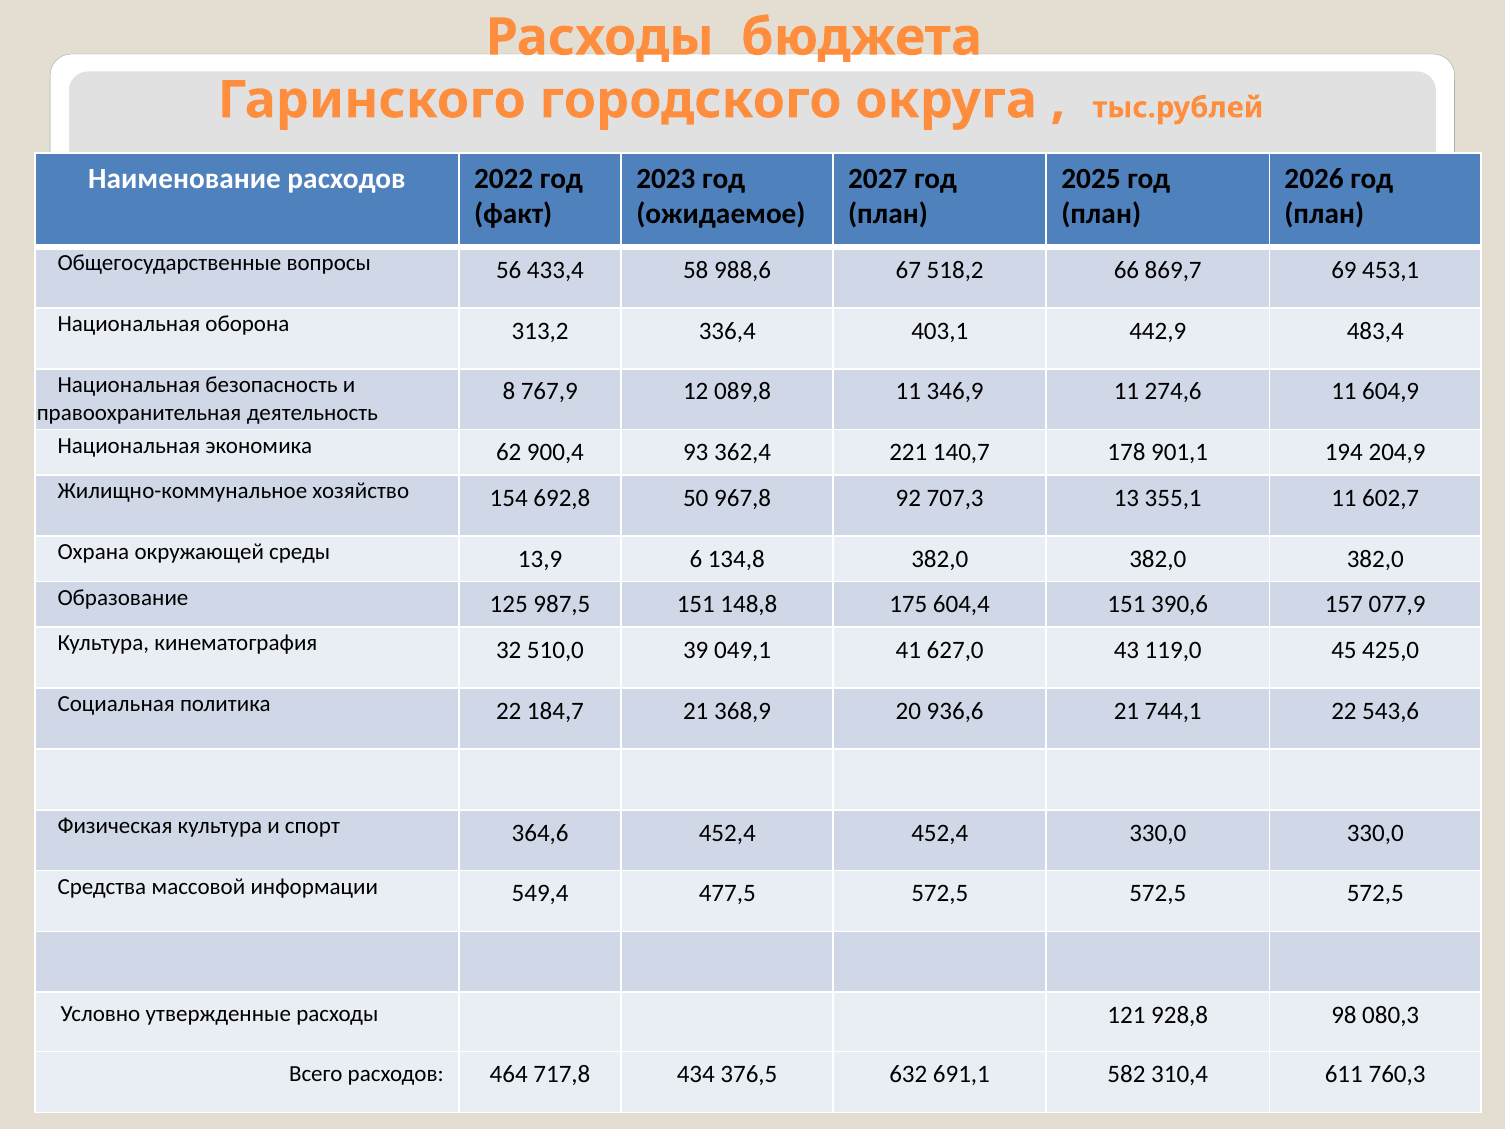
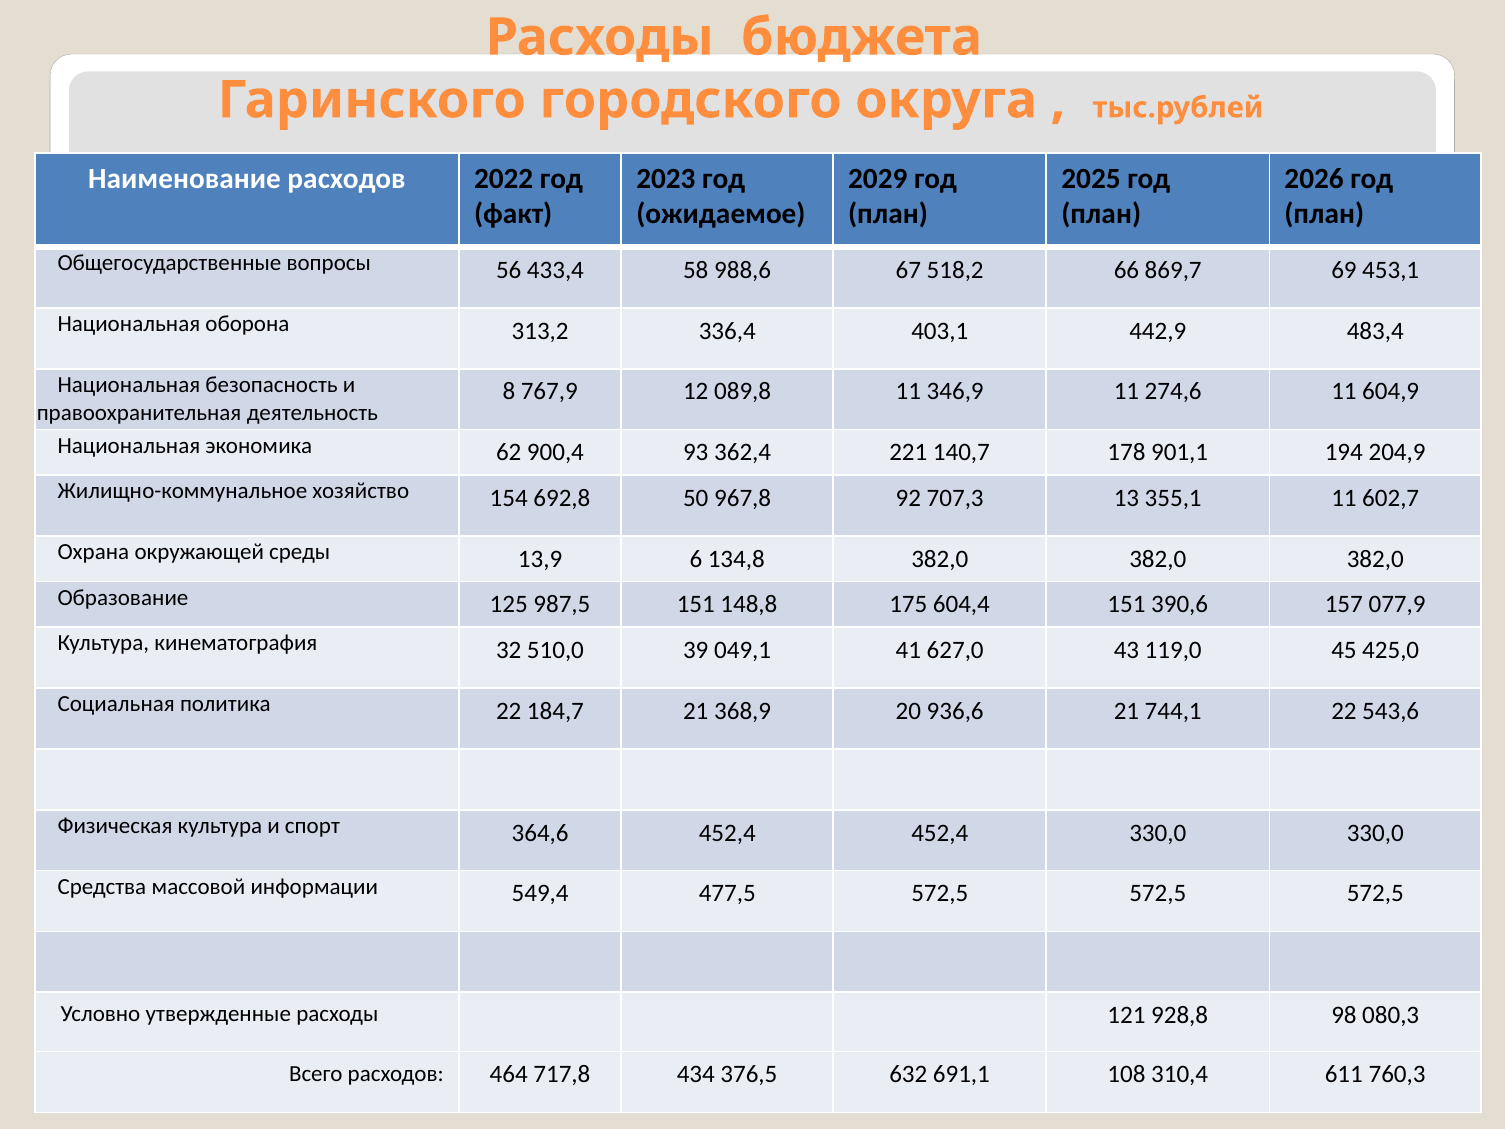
2027: 2027 -> 2029
582: 582 -> 108
